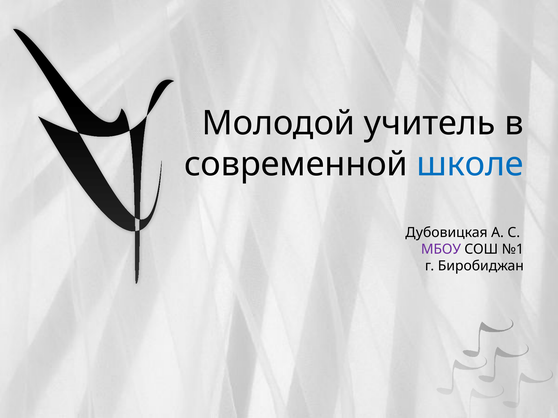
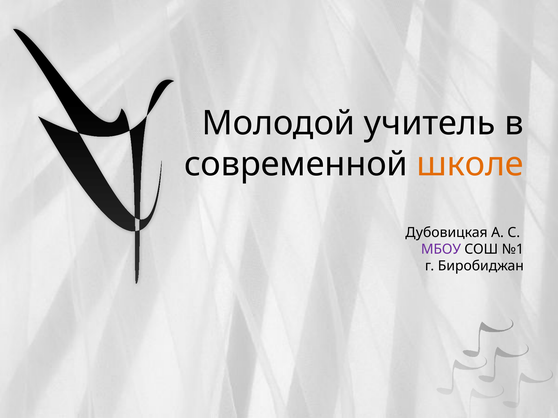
школе colour: blue -> orange
